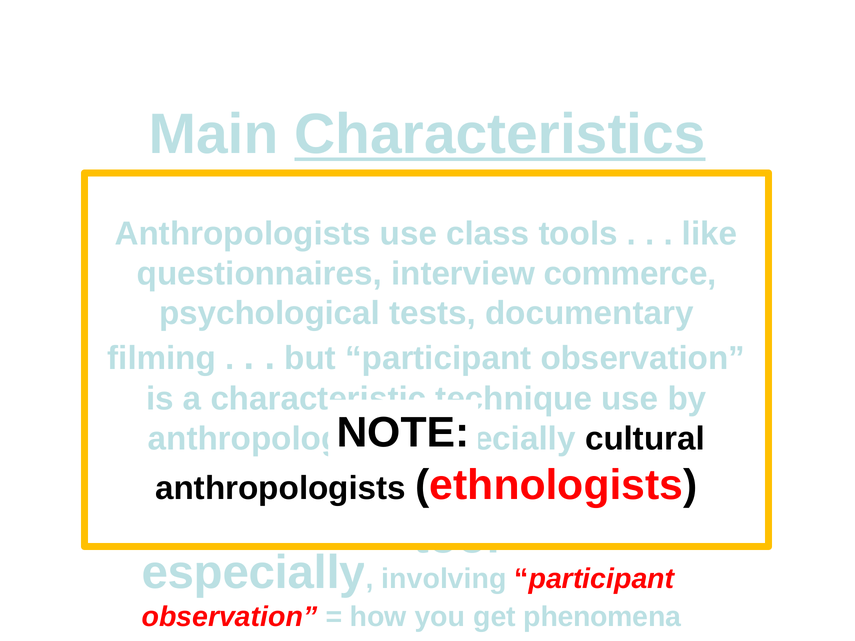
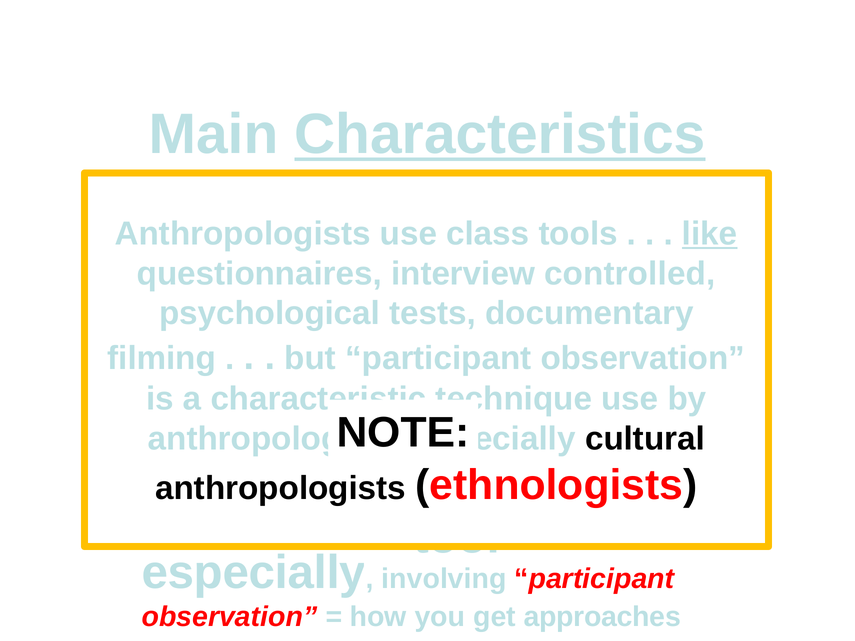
like underline: none -> present
commerce: commerce -> controlled
phenomena: phenomena -> approaches
